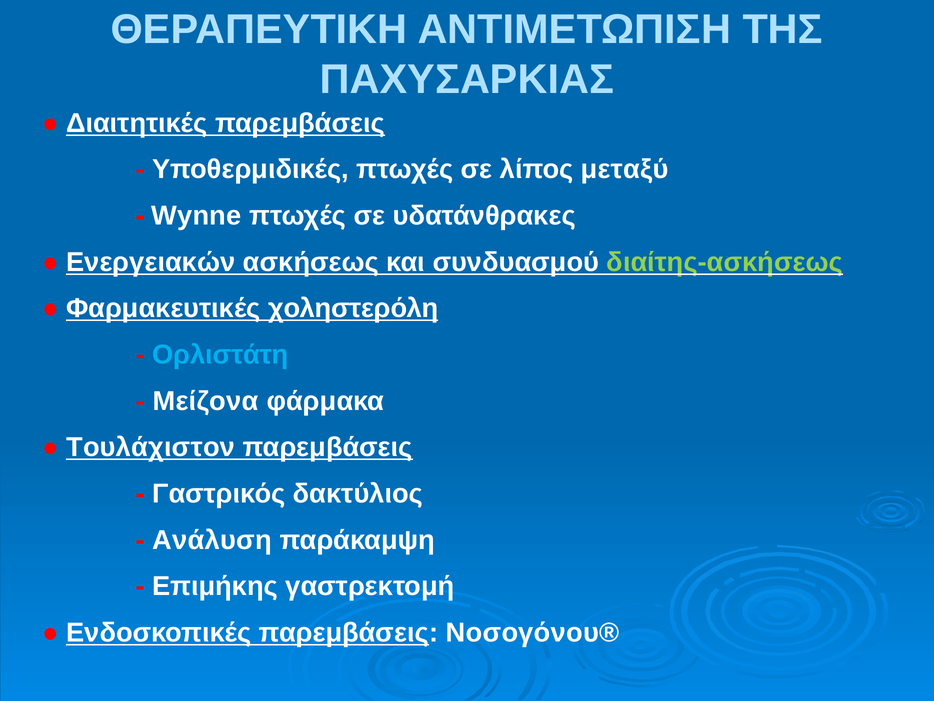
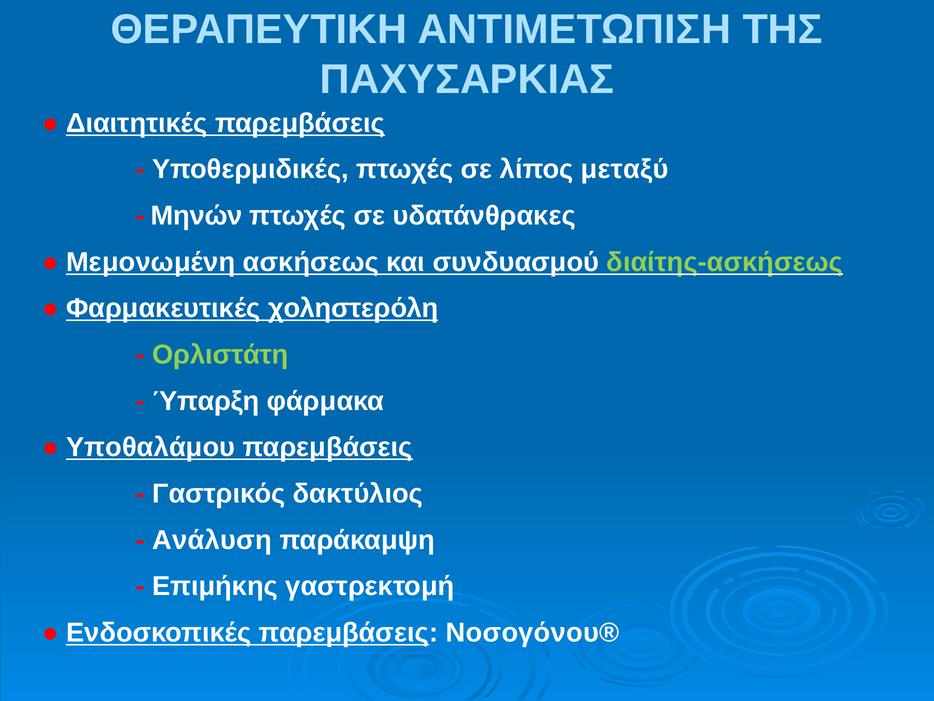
Wynne: Wynne -> Μηνών
Ενεργειακών: Ενεργειακών -> Μεμονωμένη
Ορλιστάτη colour: light blue -> light green
Μείζονα: Μείζονα -> Ύπαρξη
Τουλάχιστον: Τουλάχιστον -> Υποθαλάμου
